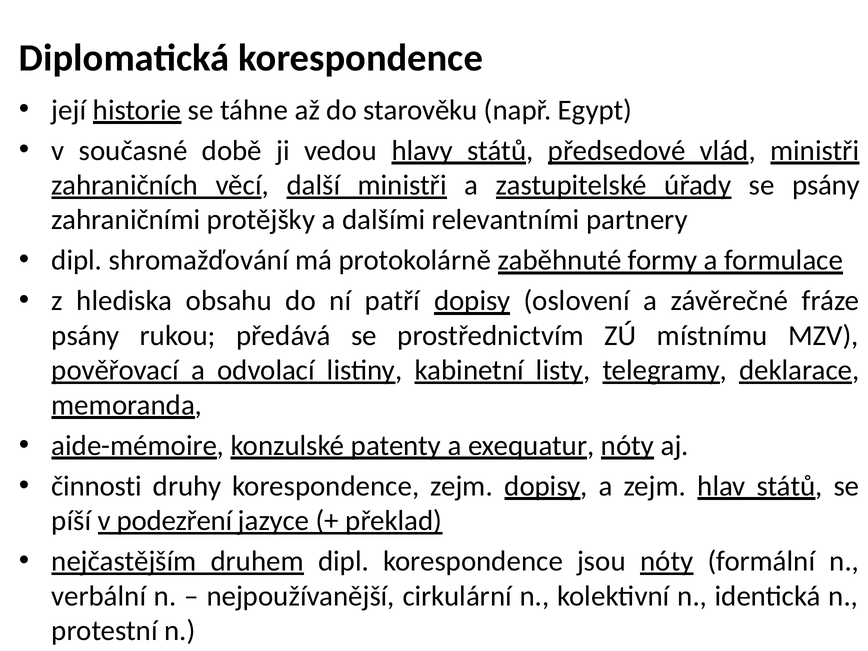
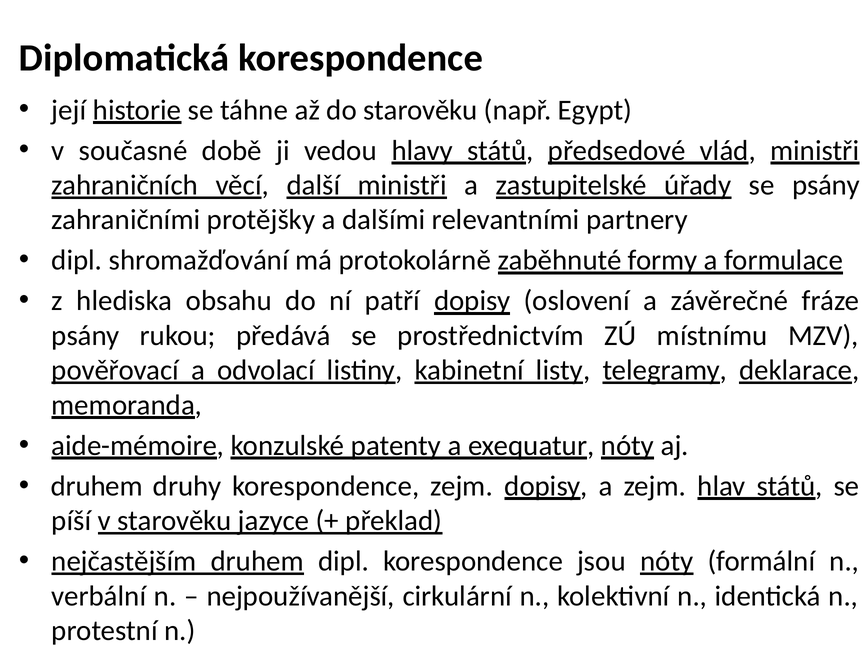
činnosti at (97, 486): činnosti -> druhem
v podezření: podezření -> starověku
